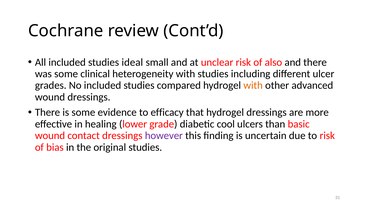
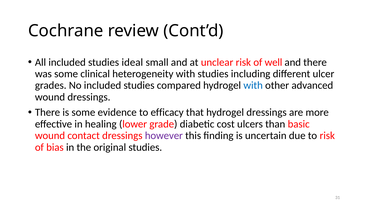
also: also -> well
with at (253, 85) colour: orange -> blue
cool: cool -> cost
